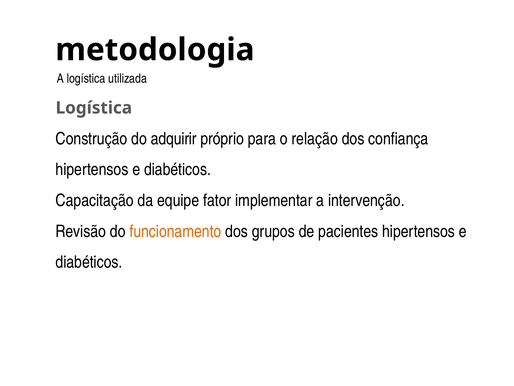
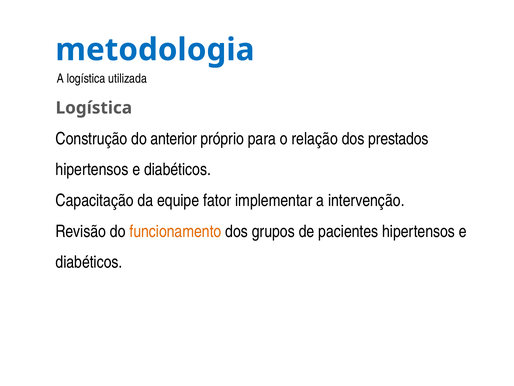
metodologia colour: black -> blue
adquirir: adquirir -> anterior
confiança: confiança -> prestados
